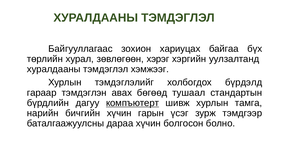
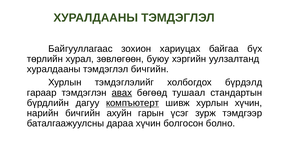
хэрэг: хэрэг -> буюу
тэмдэглэл хэмжээг: хэмжээг -> бичгийн
авах underline: none -> present
хурлын тамга: тамга -> хүчин
бичгийн хүчин: хүчин -> ахуйн
